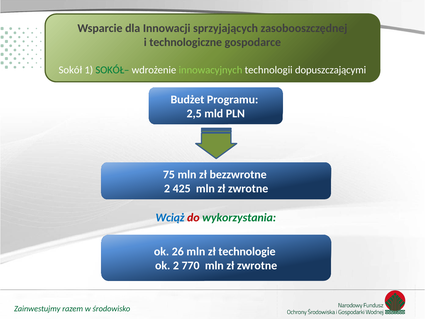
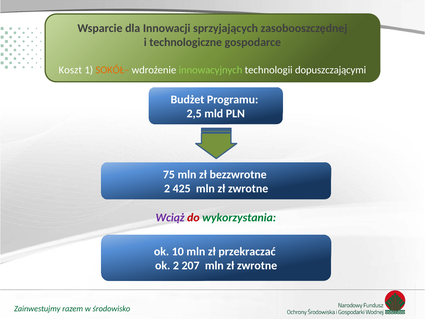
Sokół: Sokół -> Koszt
SOKÓŁ– colour: green -> orange
Wciąż colour: blue -> purple
26: 26 -> 10
technologie: technologie -> przekraczać
770: 770 -> 207
